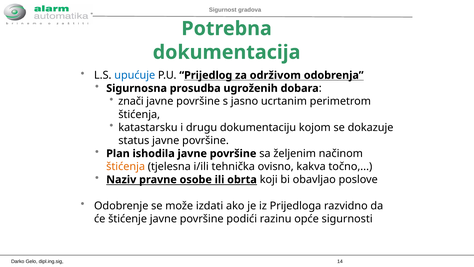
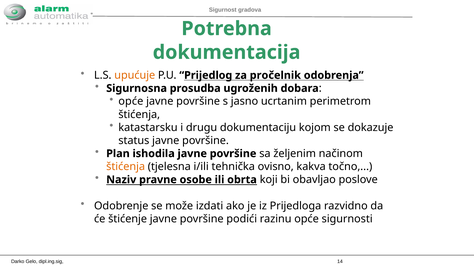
upućuje colour: blue -> orange
održivom: održivom -> pročelnik
znači at (131, 101): znači -> opće
